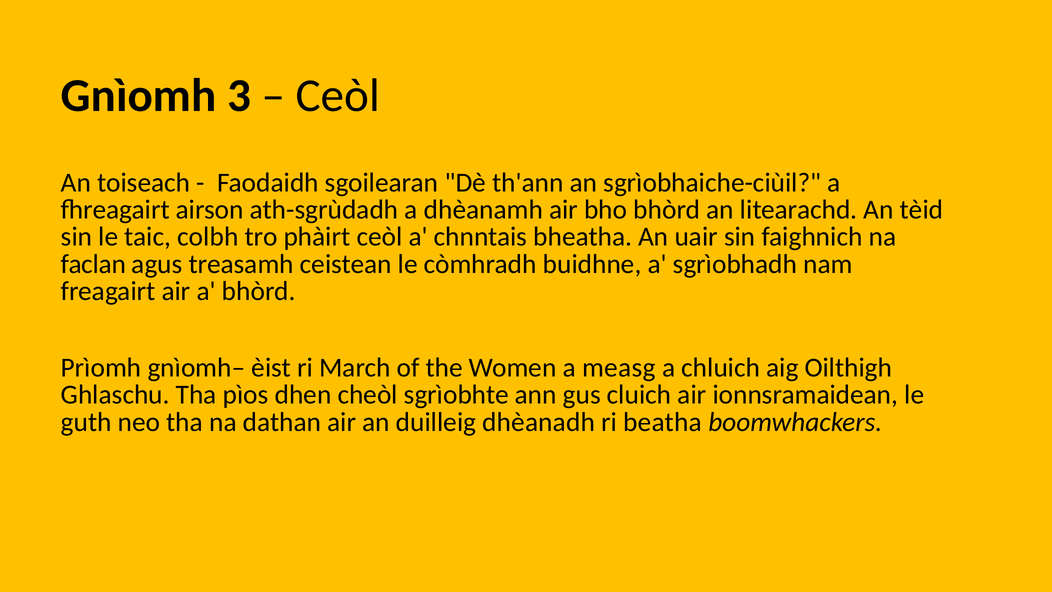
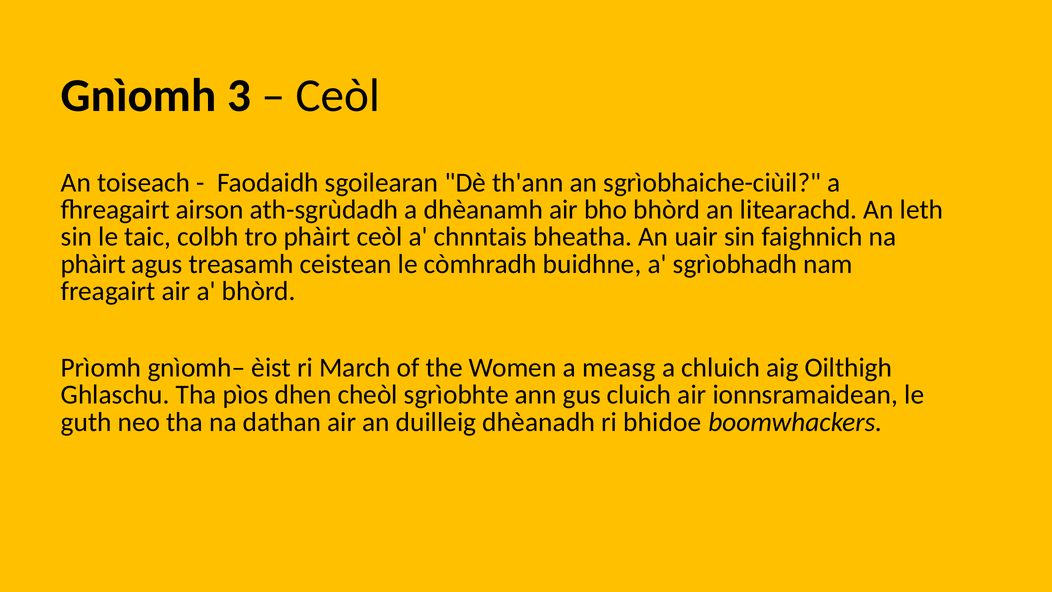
tèid: tèid -> leth
faclan at (93, 264): faclan -> phàirt
beatha: beatha -> bhidoe
